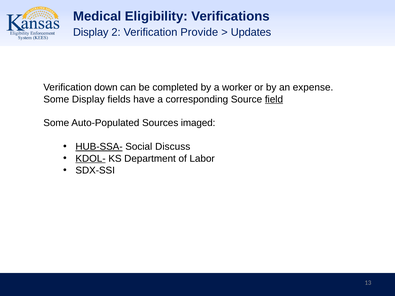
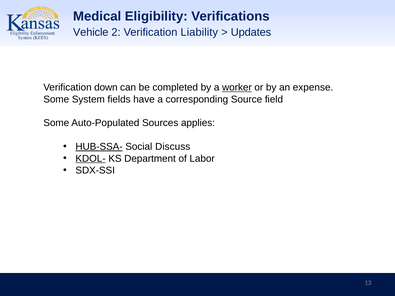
Display at (91, 32): Display -> Vehicle
Provide: Provide -> Liability
worker underline: none -> present
Some Display: Display -> System
field underline: present -> none
imaged: imaged -> applies
